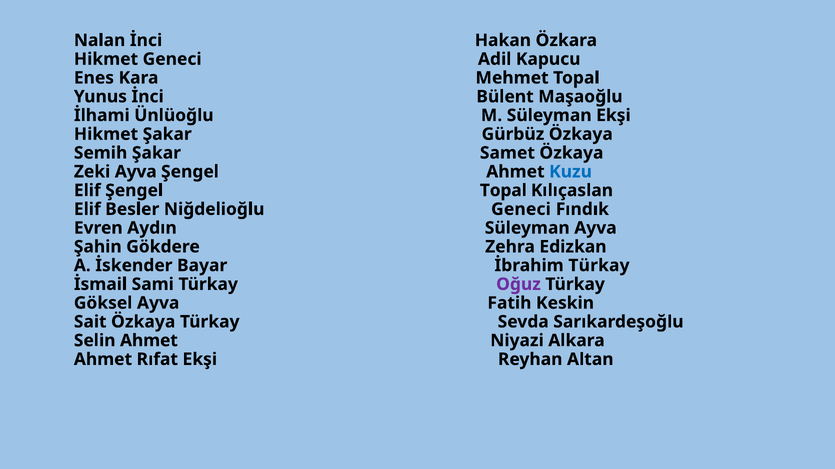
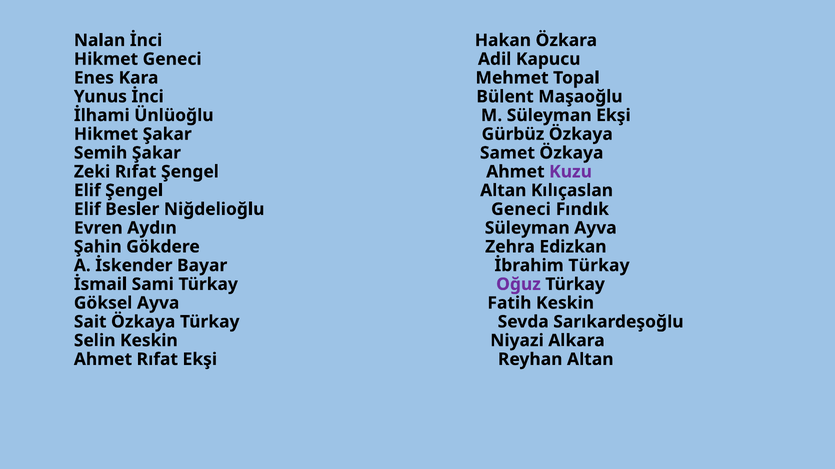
Zeki Ayva: Ayva -> Rıfat
Kuzu colour: blue -> purple
Şengel Topal: Topal -> Altan
Selin Ahmet: Ahmet -> Keskin
